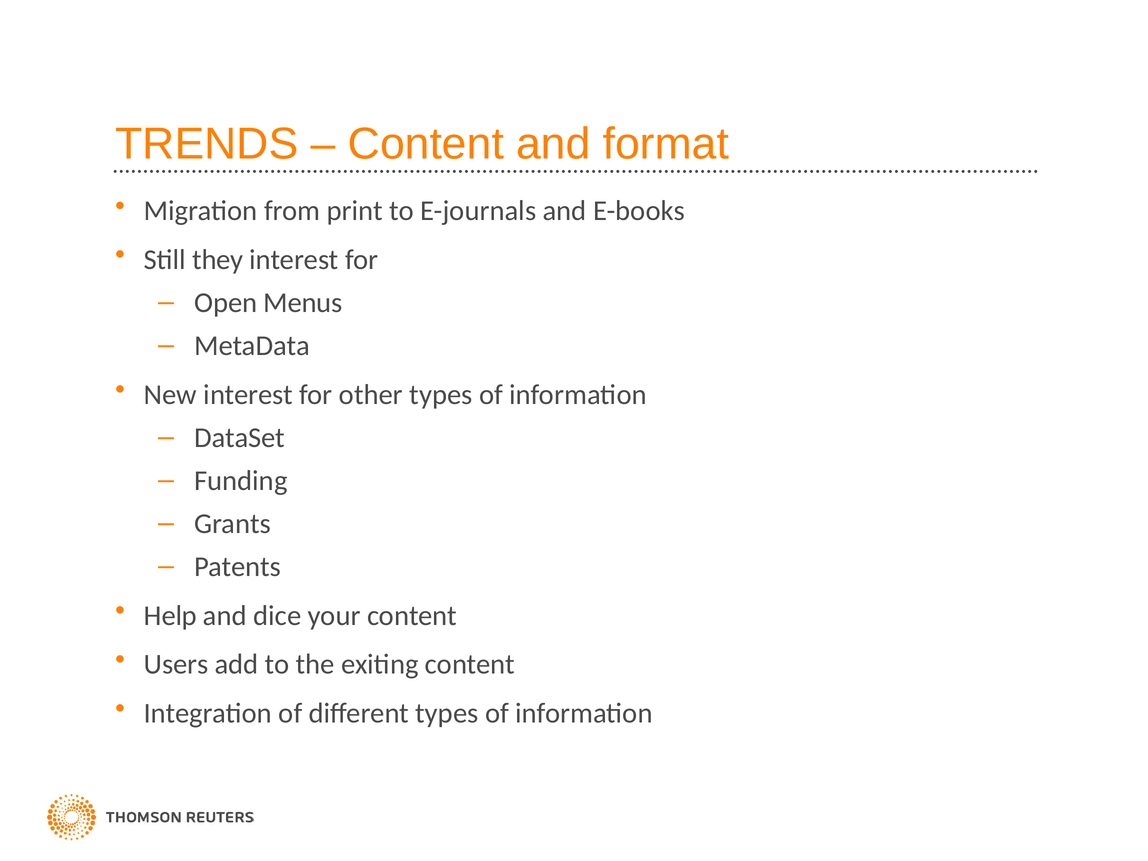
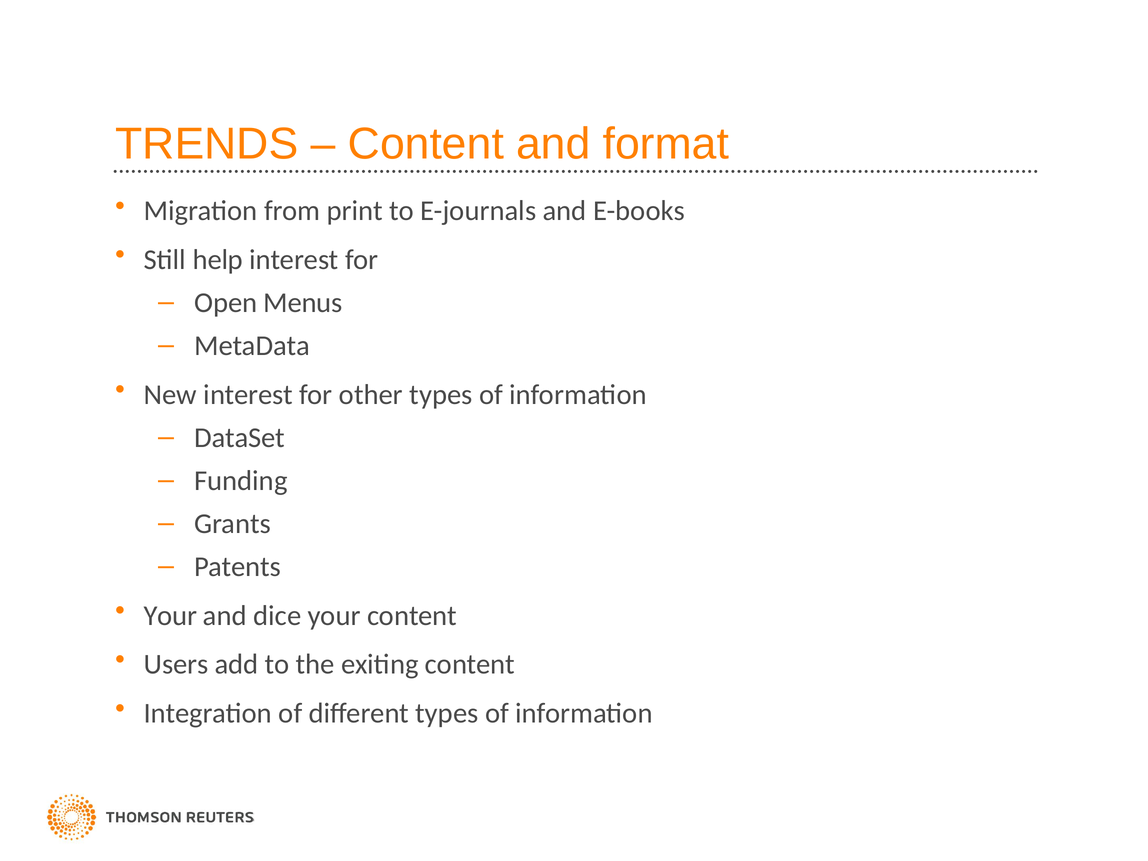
they: they -> help
Help at (170, 616): Help -> Your
